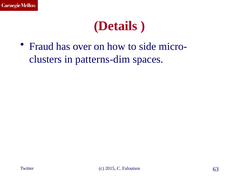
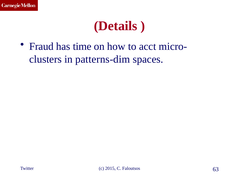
over: over -> time
side: side -> acct
